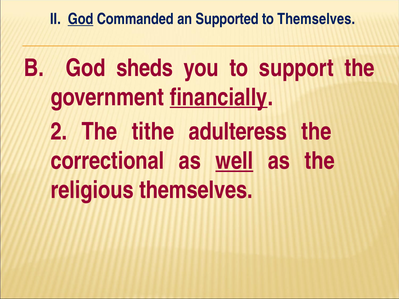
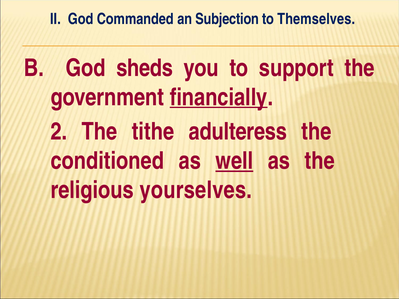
God at (81, 19) underline: present -> none
Supported: Supported -> Subjection
correctional: correctional -> conditioned
religious themselves: themselves -> yourselves
